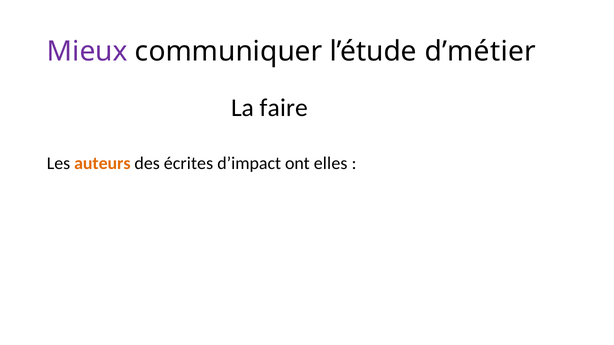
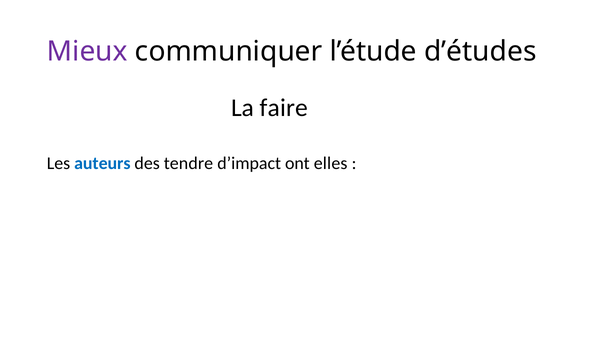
d’métier: d’métier -> d’études
auteurs colour: orange -> blue
écrites: écrites -> tendre
